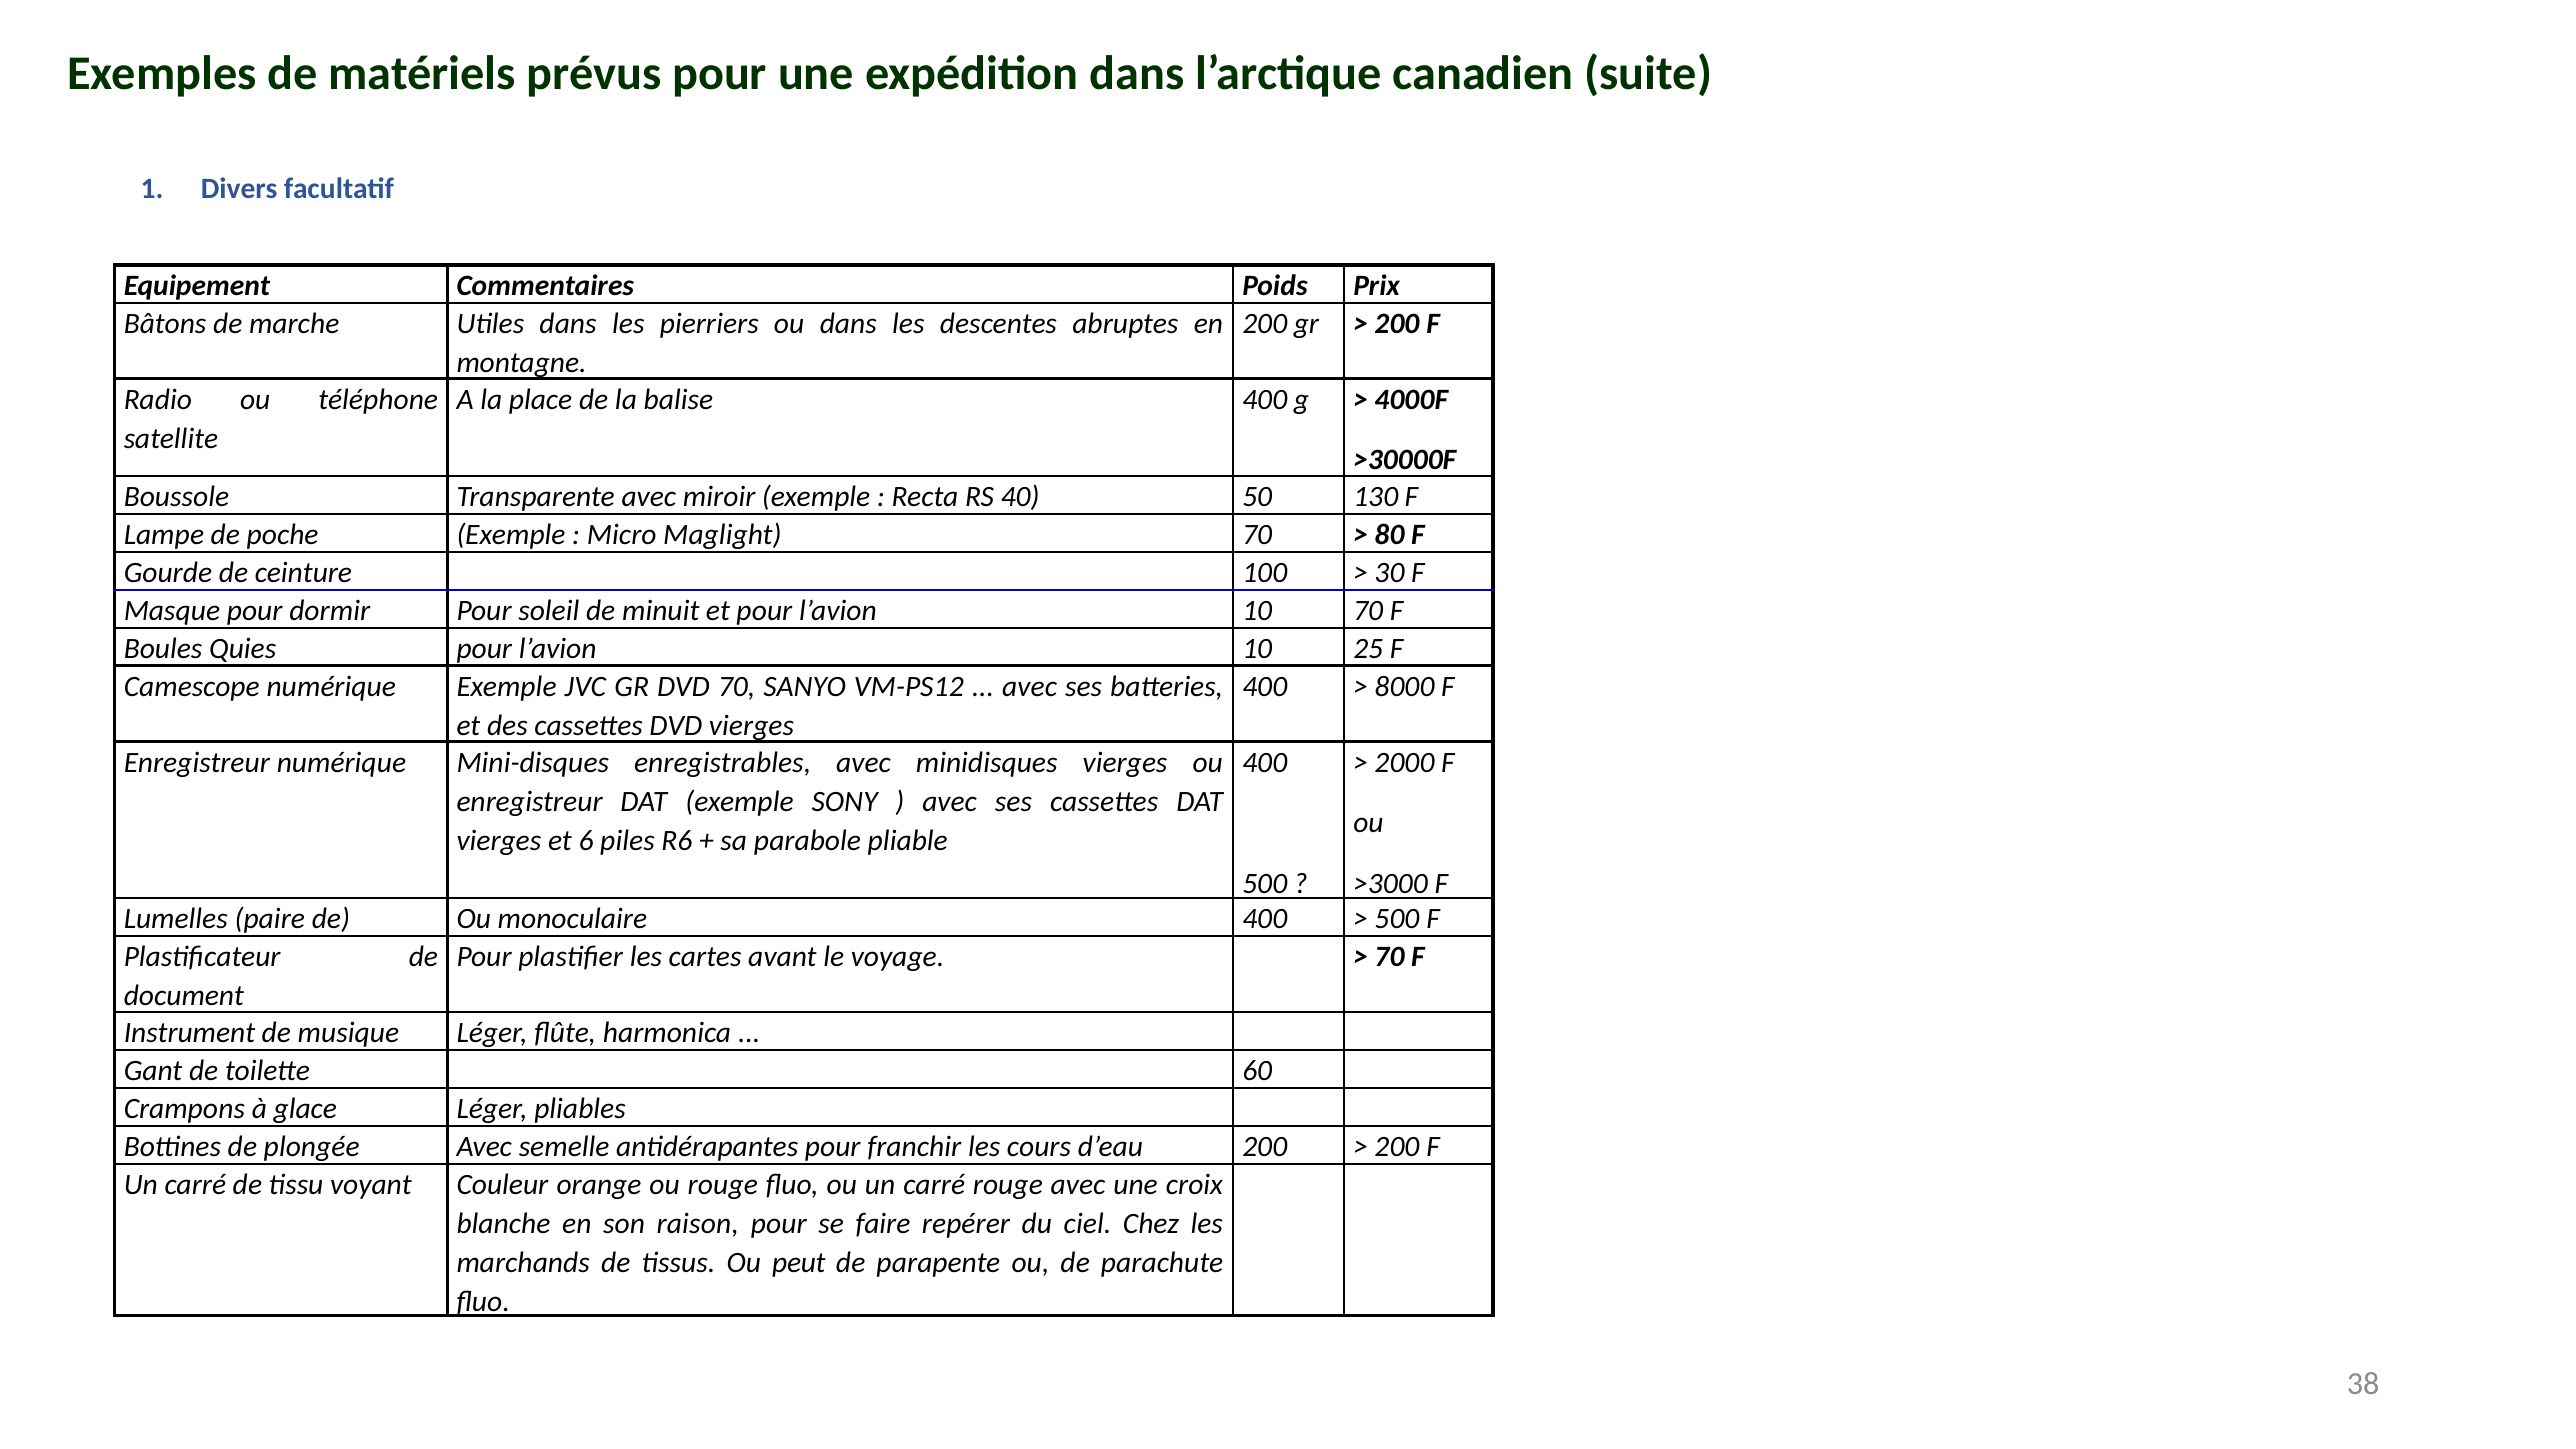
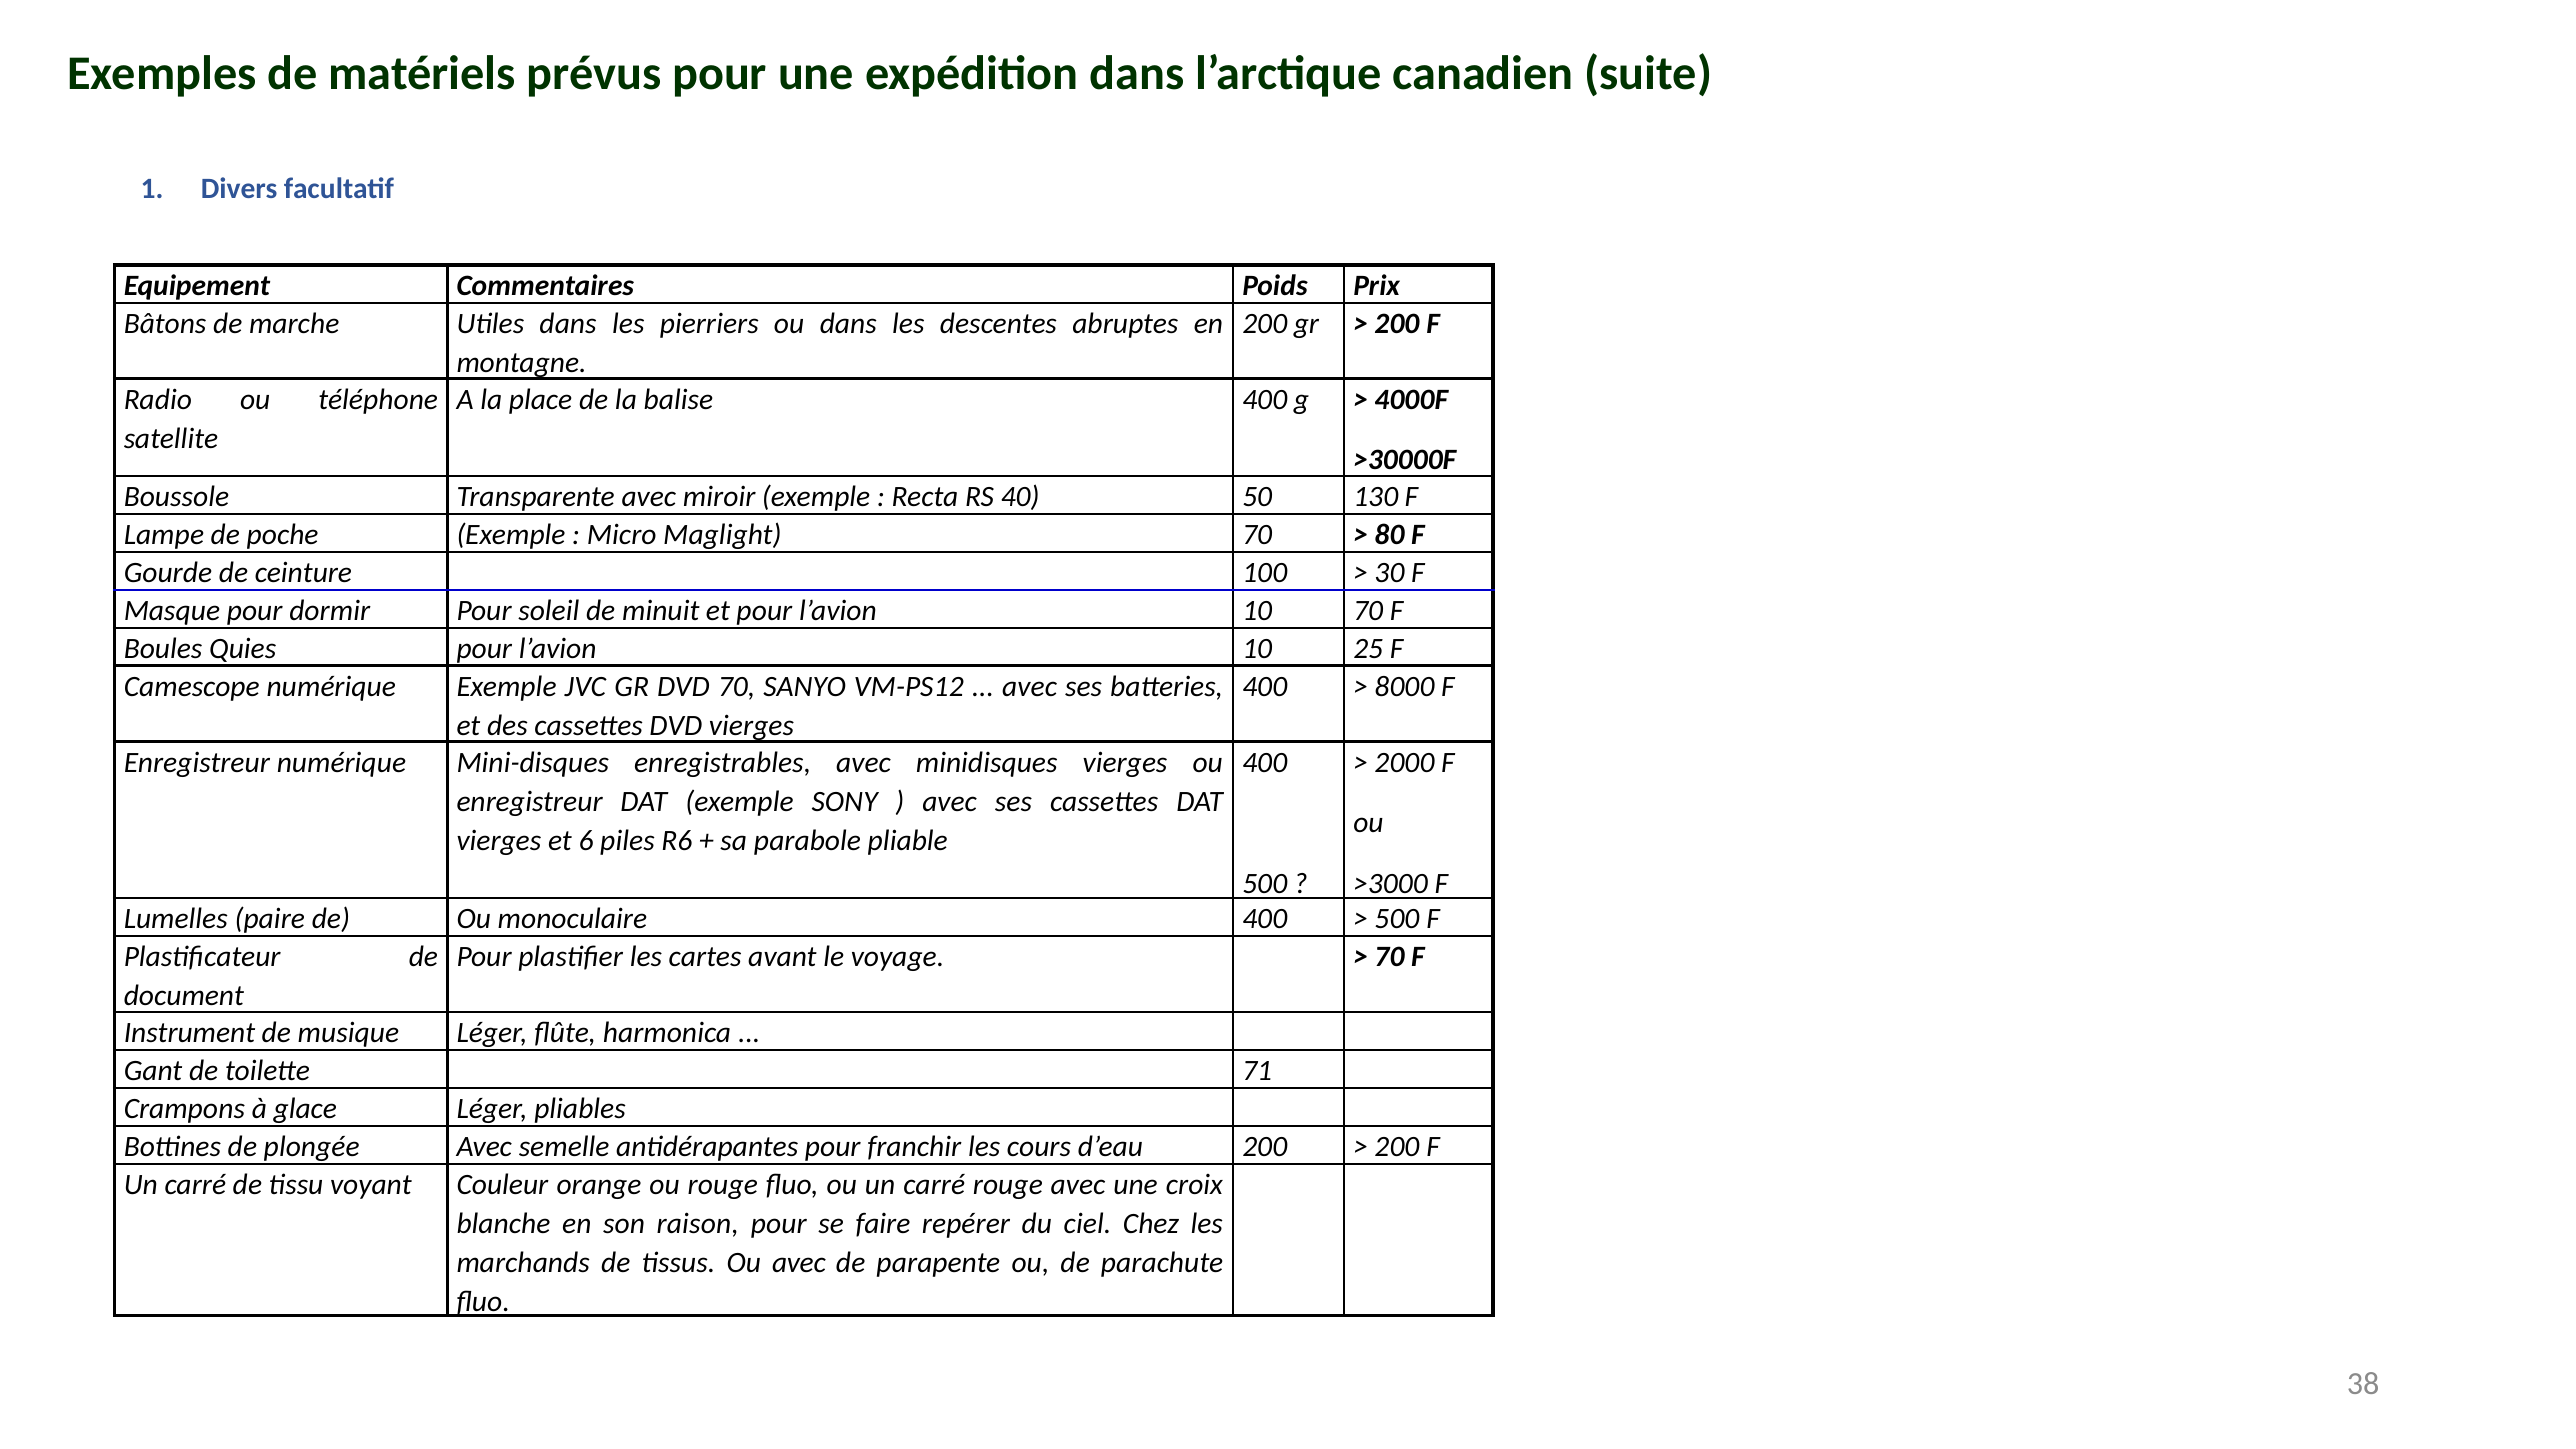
60: 60 -> 71
Ou peut: peut -> avec
